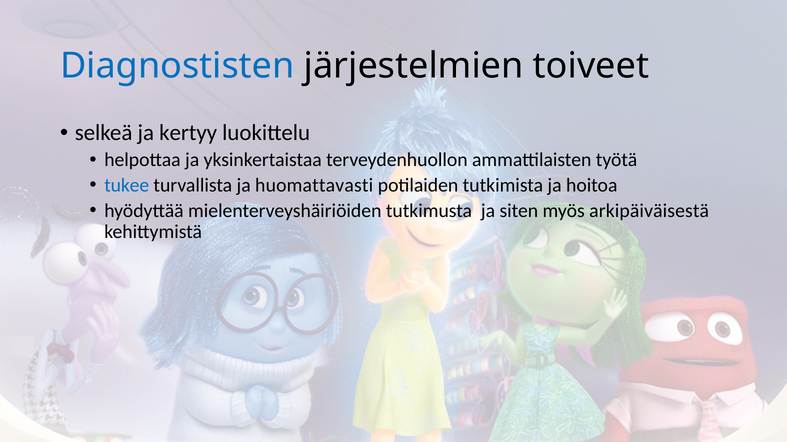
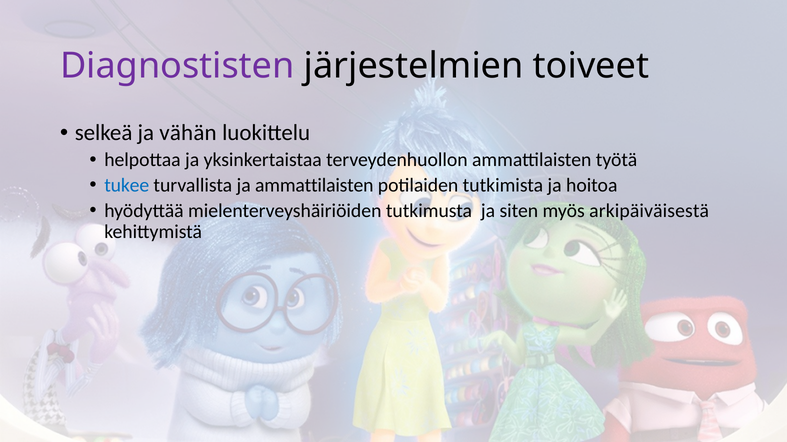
Diagnostisten colour: blue -> purple
kertyy: kertyy -> vähän
ja huomattavasti: huomattavasti -> ammattilaisten
